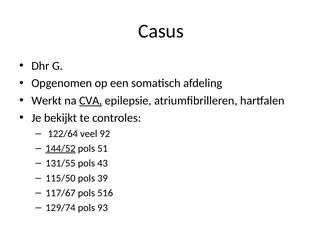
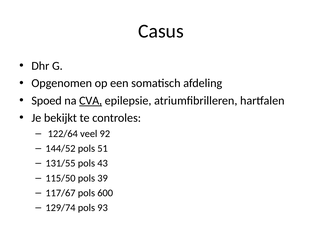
Werkt: Werkt -> Spoed
144/52 underline: present -> none
516: 516 -> 600
